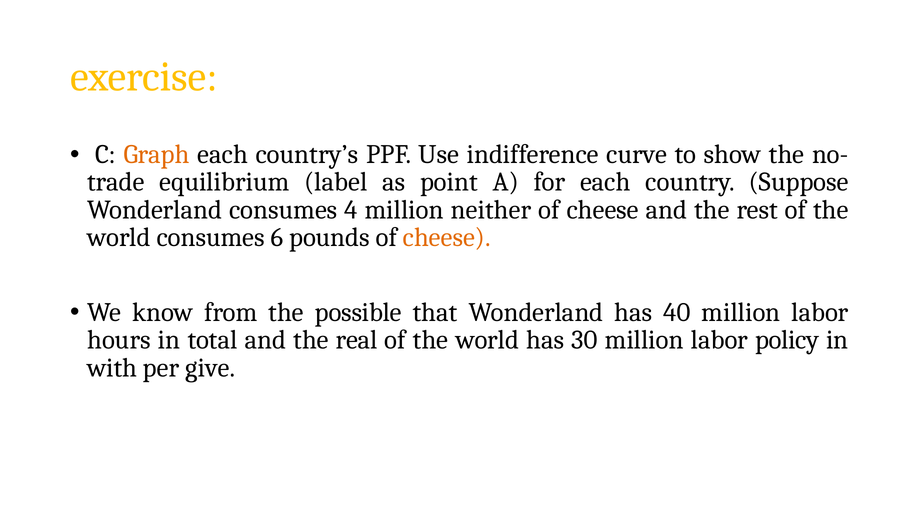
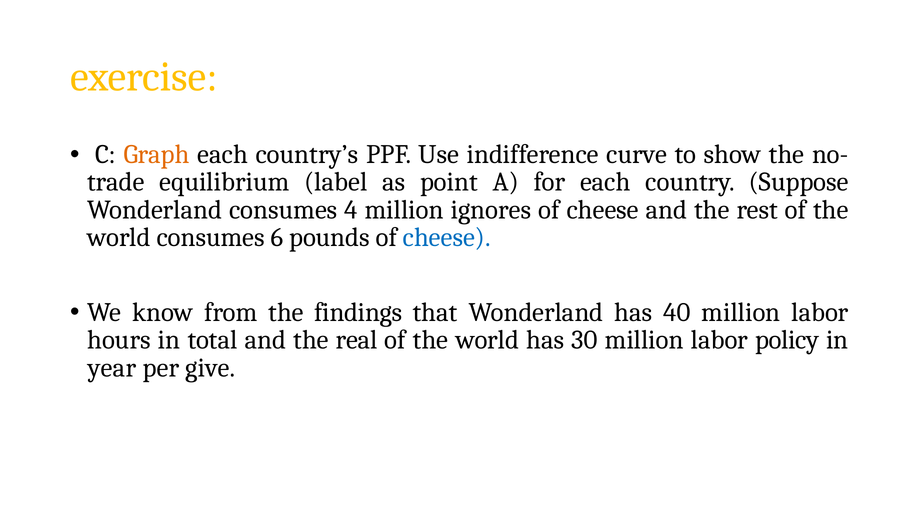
neither: neither -> ignores
cheese at (447, 238) colour: orange -> blue
possible: possible -> findings
with: with -> year
